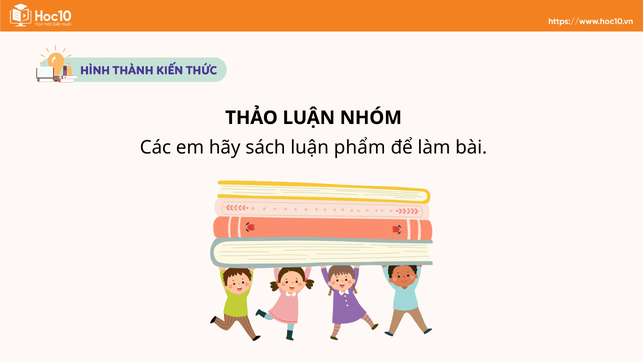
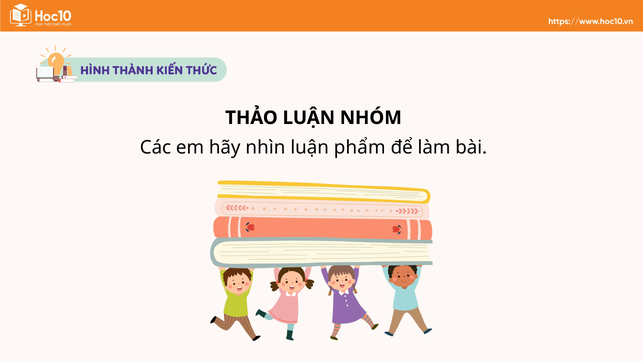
sách: sách -> nhìn
